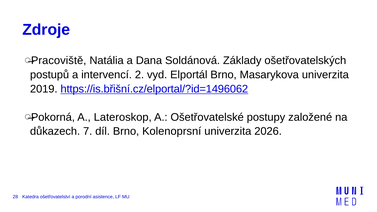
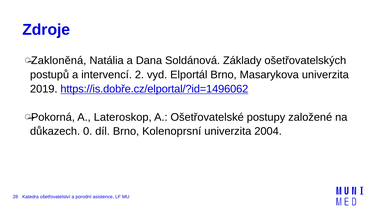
Pracoviště: Pracoviště -> Zakloněná
https://is.břišní.cz/elportal/?id=1496062: https://is.břišní.cz/elportal/?id=1496062 -> https://is.dobře.cz/elportal/?id=1496062
7: 7 -> 0
2026: 2026 -> 2004
